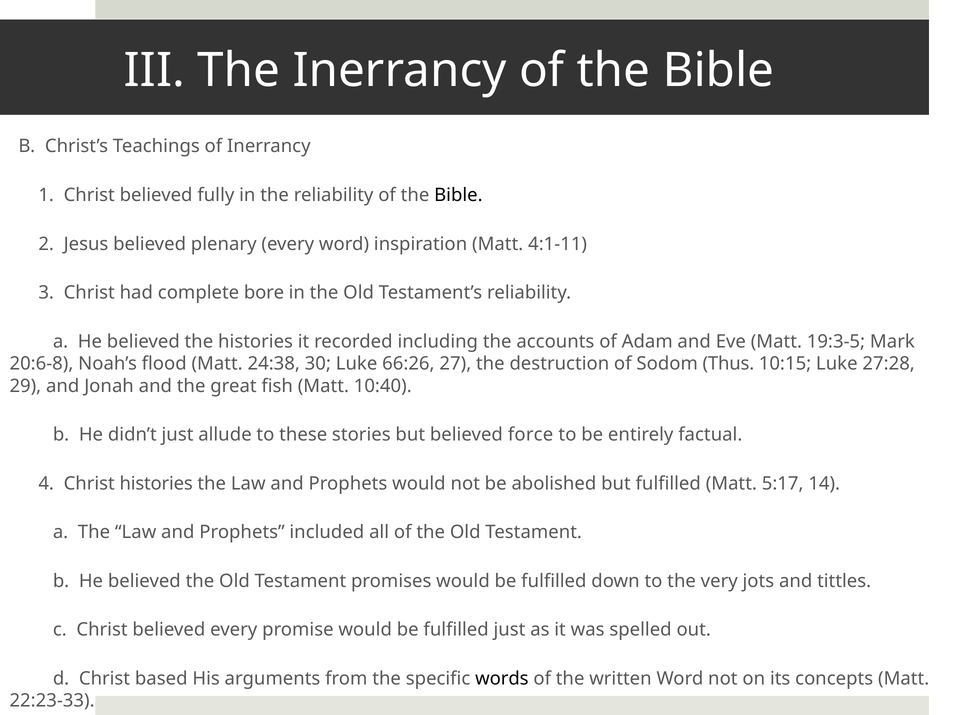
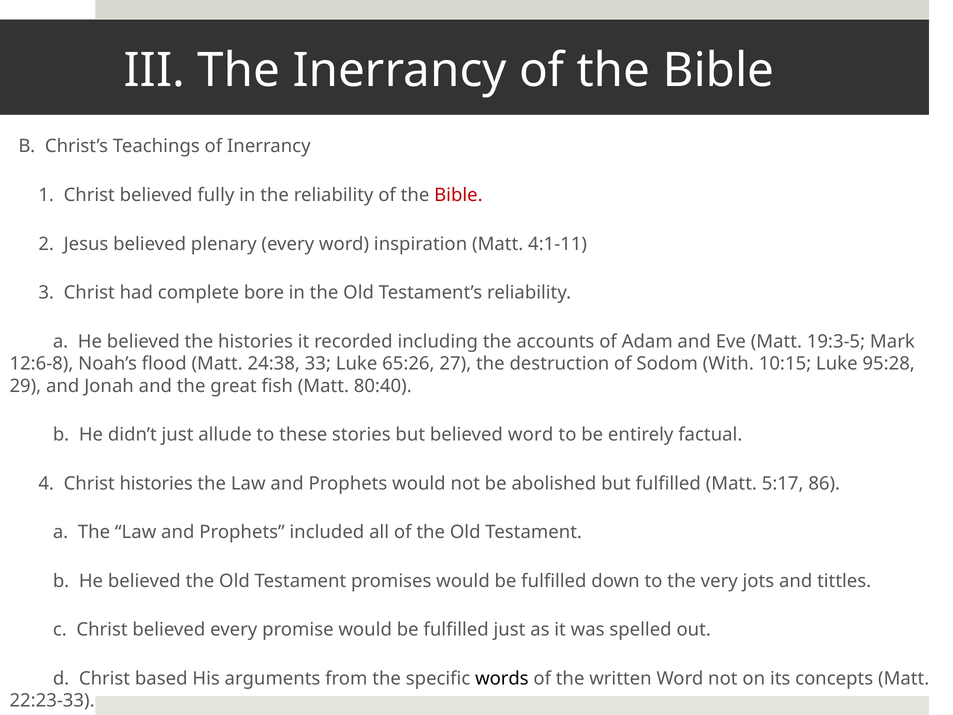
Bible at (458, 195) colour: black -> red
20:6-8: 20:6-8 -> 12:6-8
30: 30 -> 33
66:26: 66:26 -> 65:26
Thus: Thus -> With
27:28: 27:28 -> 95:28
10:40: 10:40 -> 80:40
believed force: force -> word
14: 14 -> 86
